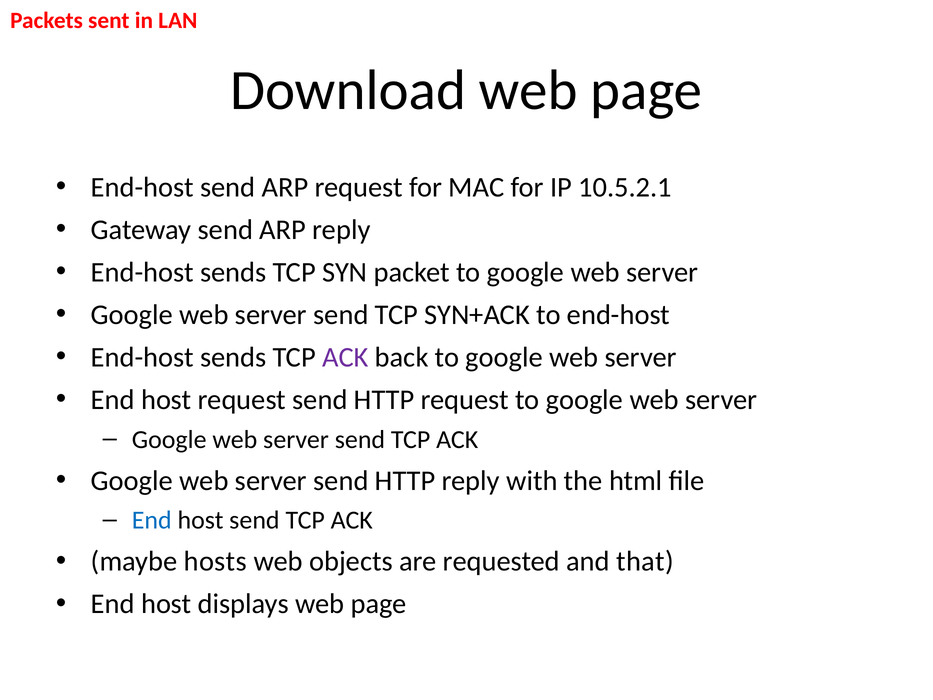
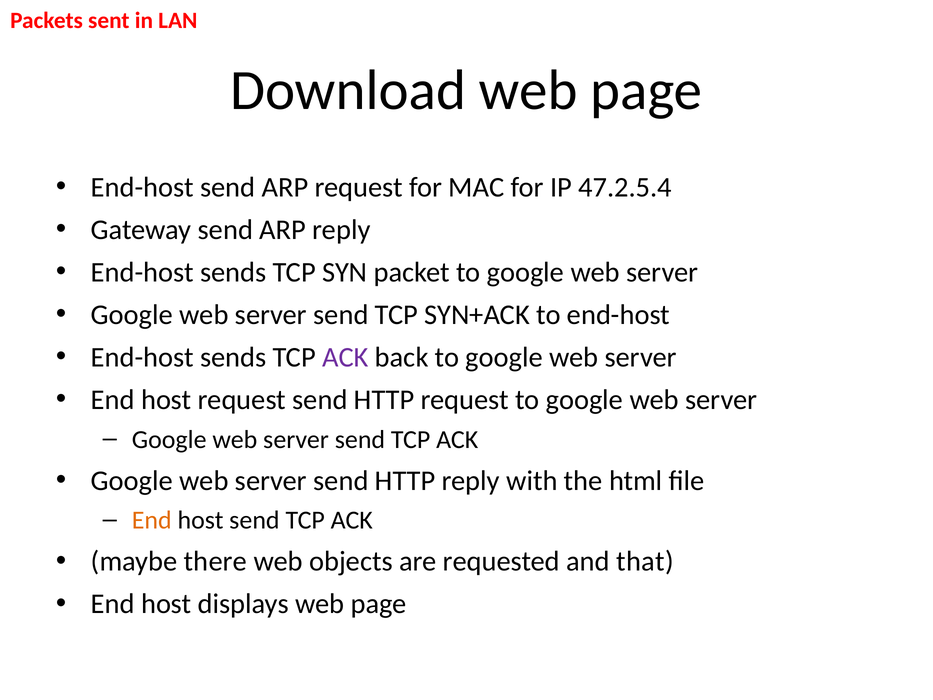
10.5.2.1: 10.5.2.1 -> 47.2.5.4
End at (152, 520) colour: blue -> orange
hosts: hosts -> there
